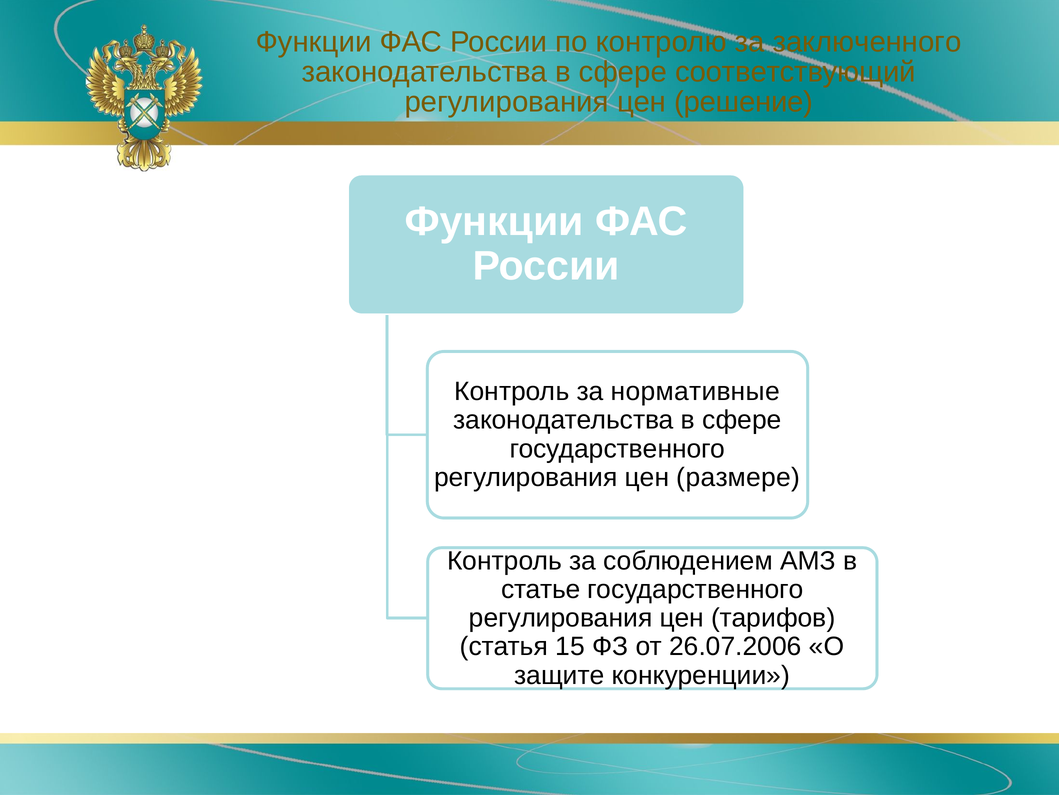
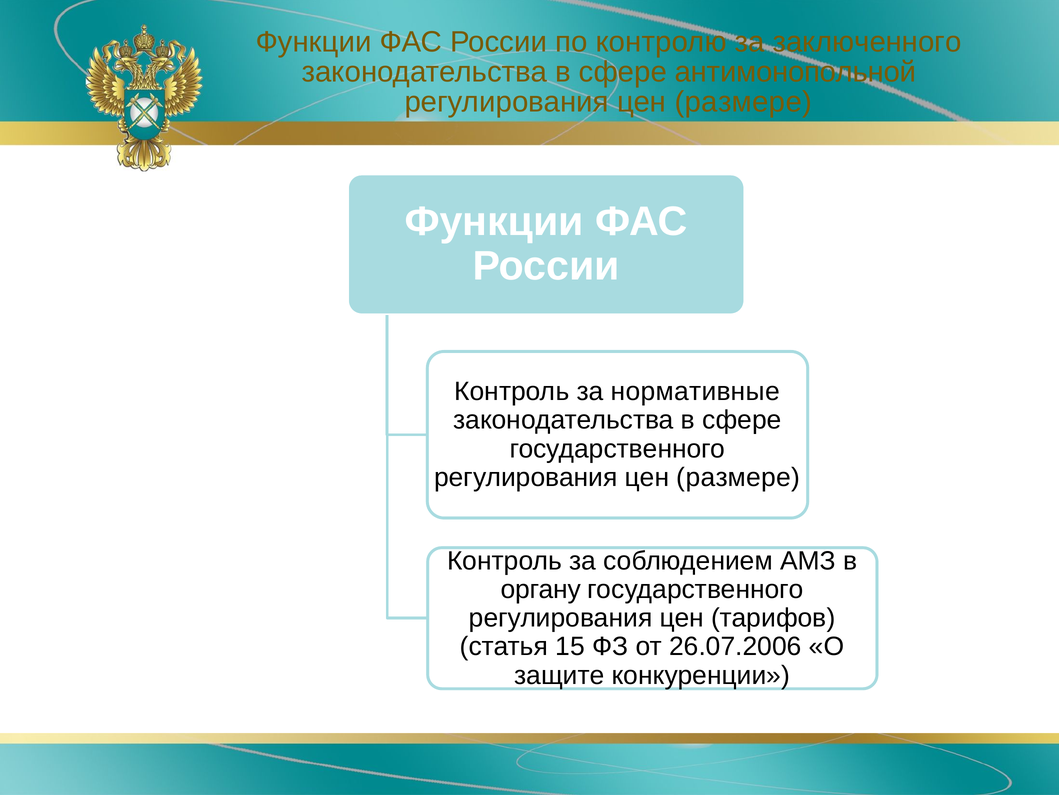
соответствующий: соответствующий -> антимонопольной
решение at (744, 102): решение -> размере
статье: статье -> органу
